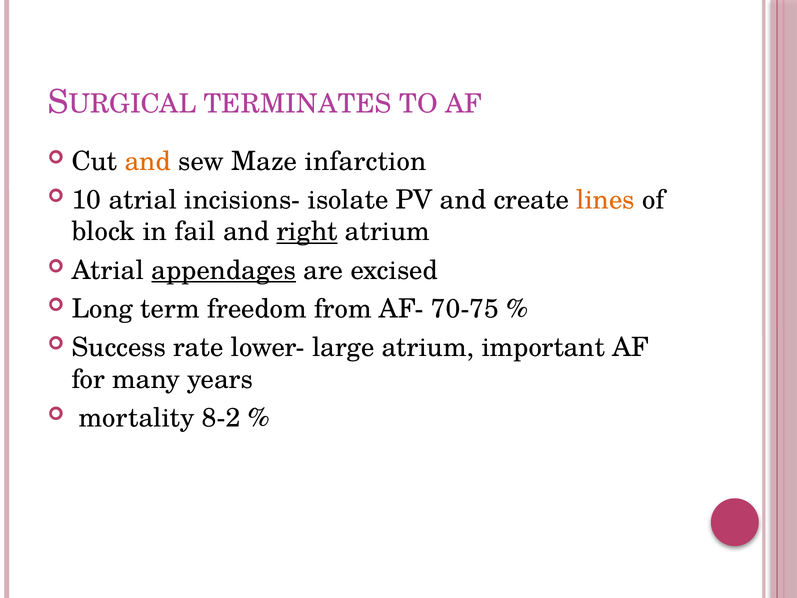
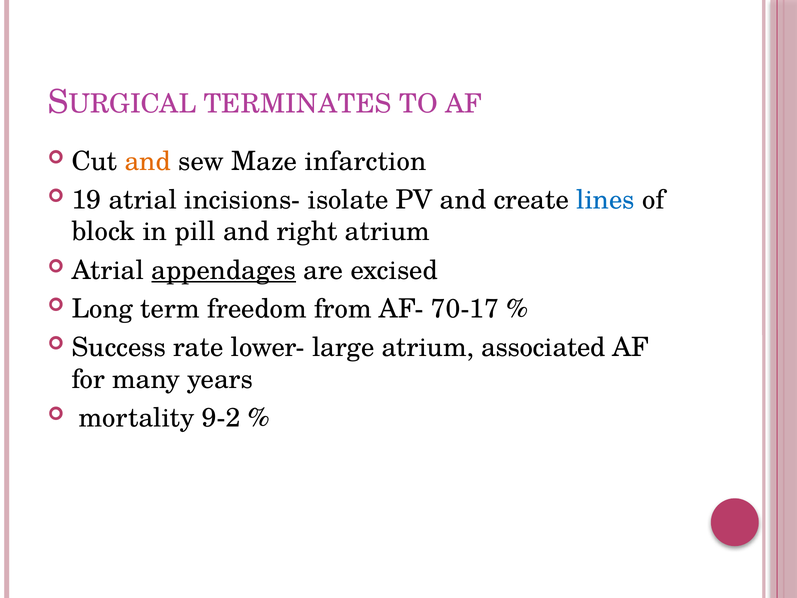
10: 10 -> 19
lines colour: orange -> blue
fail: fail -> pill
right underline: present -> none
70-75: 70-75 -> 70-17
important: important -> associated
8-2: 8-2 -> 9-2
